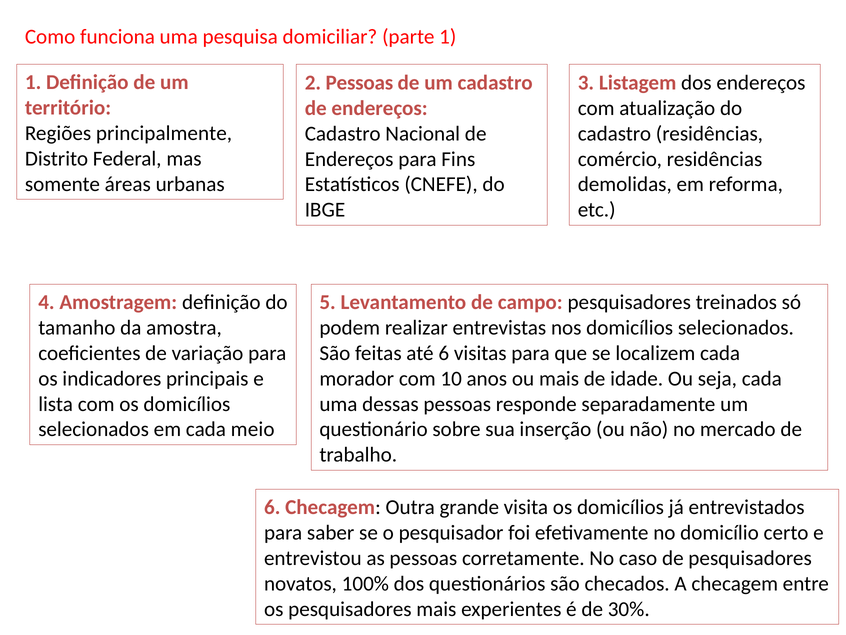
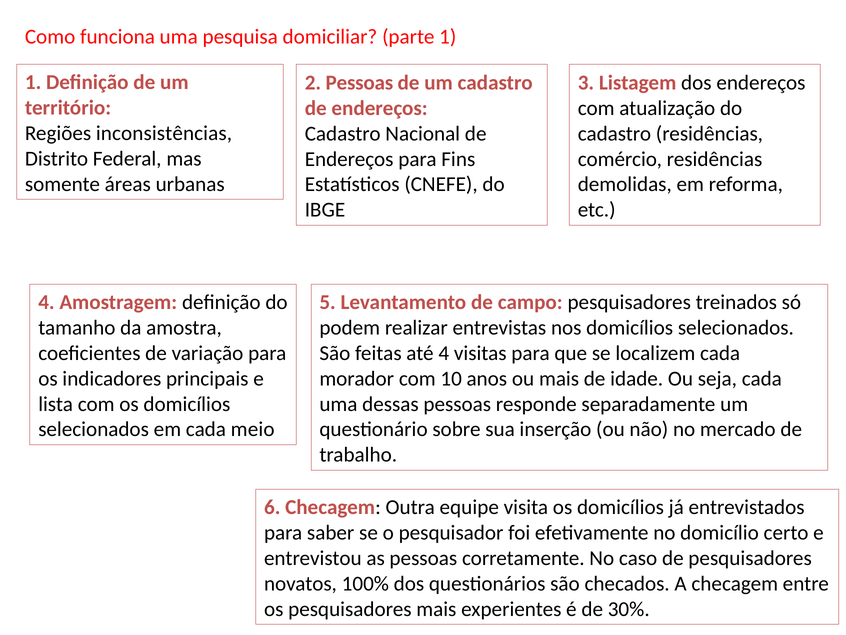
principalmente: principalmente -> inconsistências
até 6: 6 -> 4
grande: grande -> equipe
